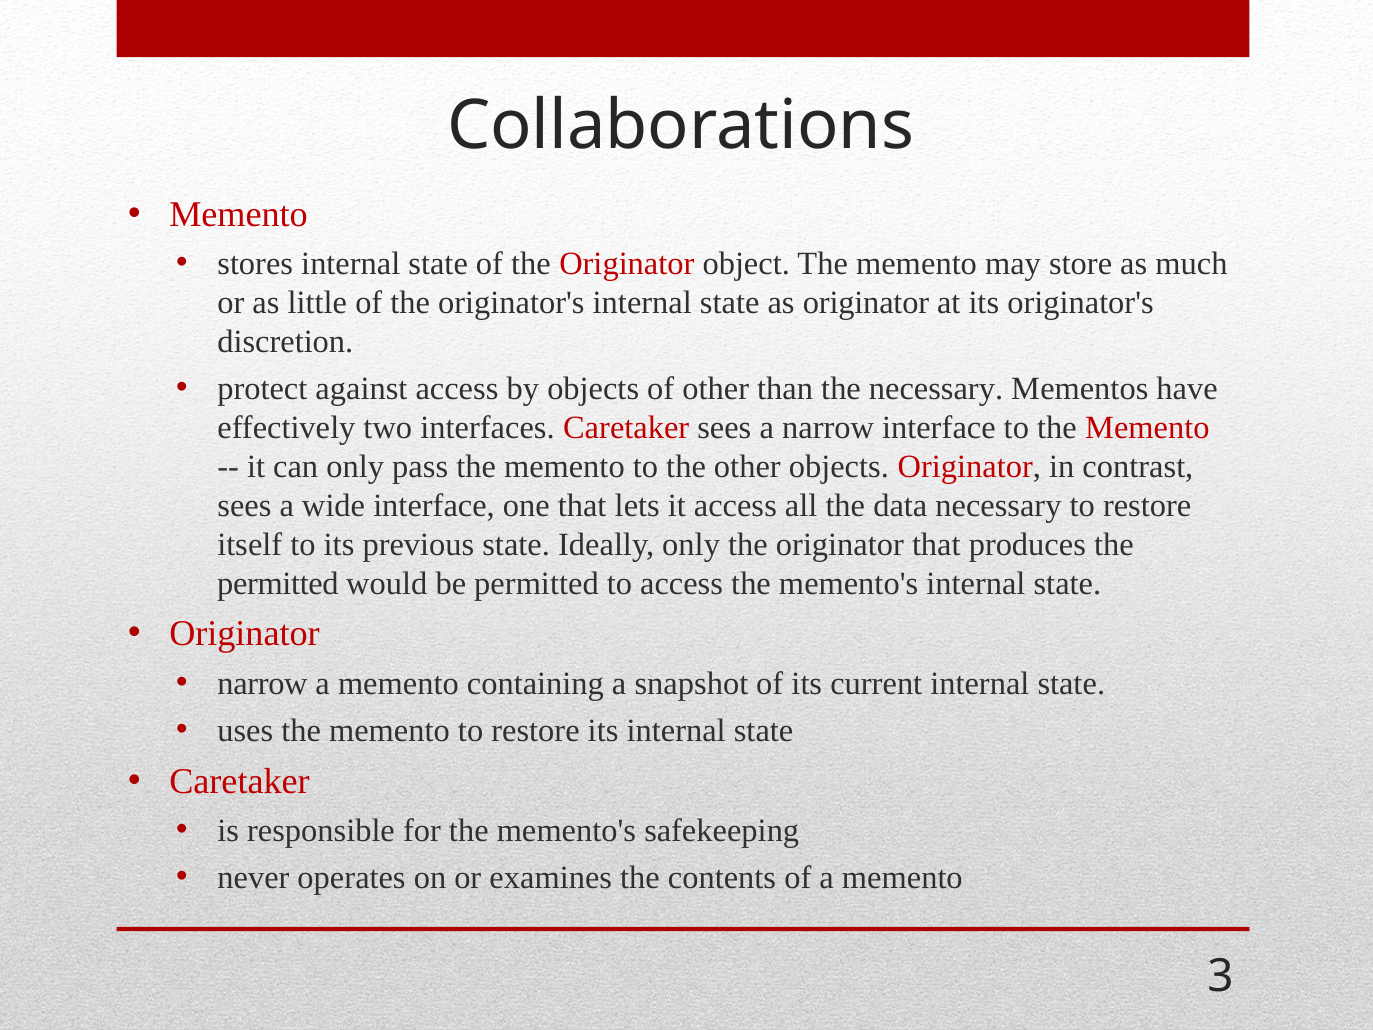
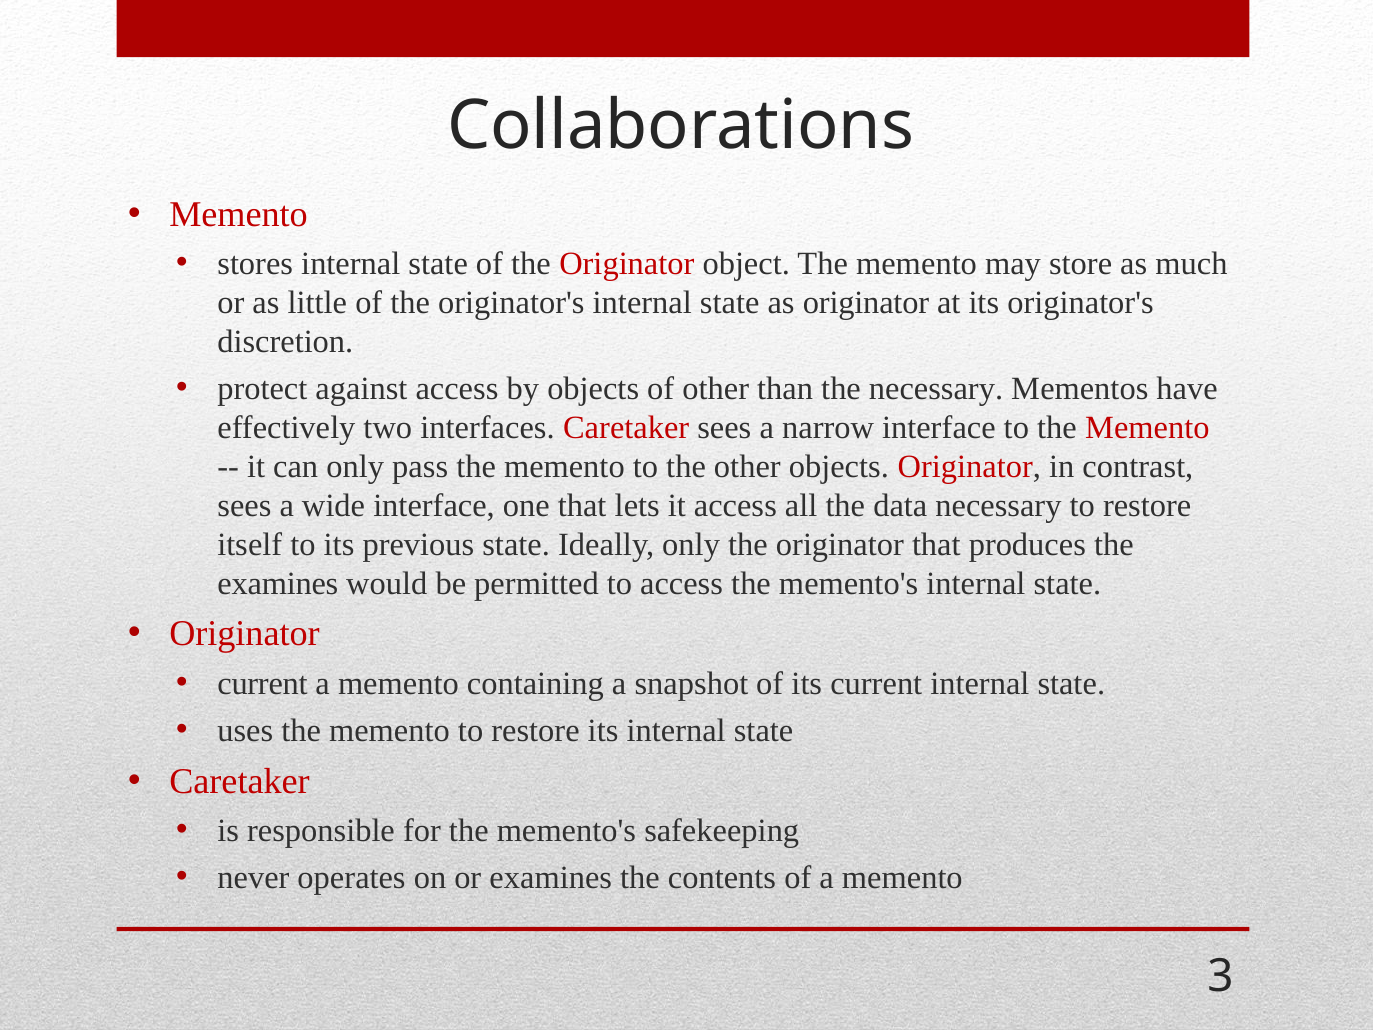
permitted at (278, 583): permitted -> examines
narrow at (263, 683): narrow -> current
